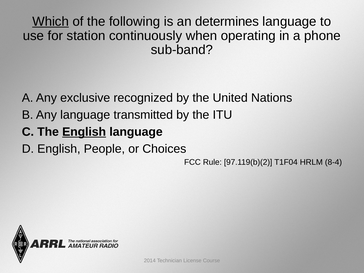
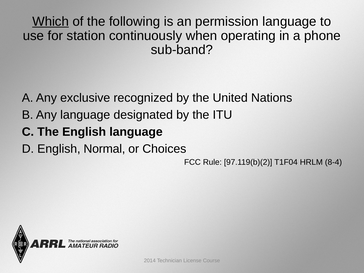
determines: determines -> permission
transmitted: transmitted -> designated
English at (84, 132) underline: present -> none
People: People -> Normal
